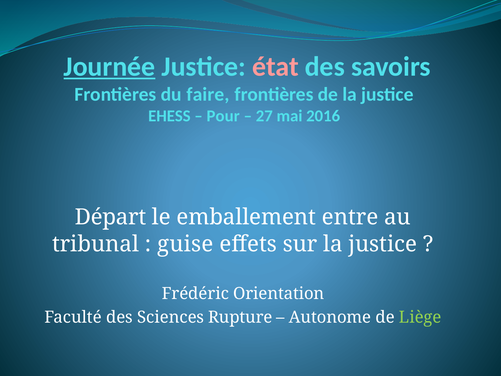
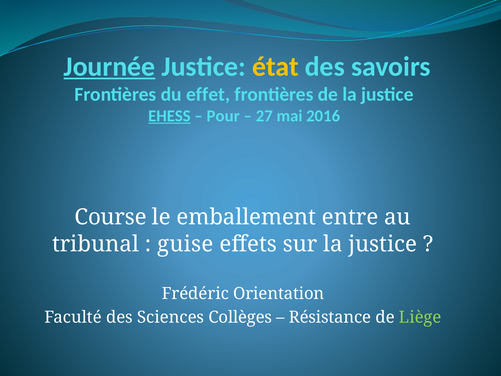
état colour: pink -> yellow
faire: faire -> effet
EHESS underline: none -> present
Départ: Départ -> Course
Rupture: Rupture -> Collèges
Autonome: Autonome -> Résistance
